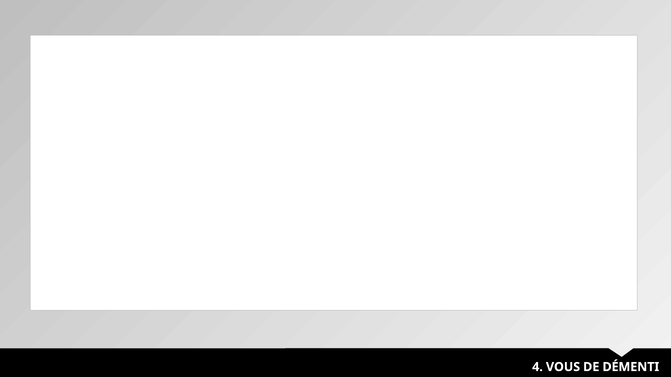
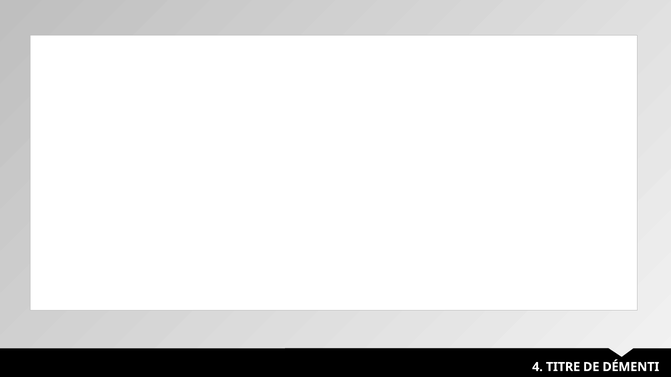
VOUS: VOUS -> TITRE
